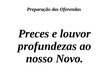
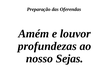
Preces: Preces -> Amém
Novo: Novo -> Sejas
